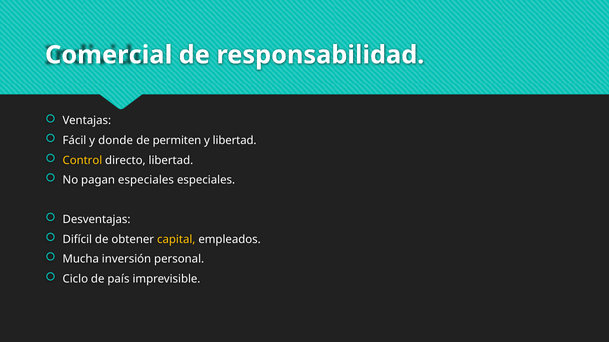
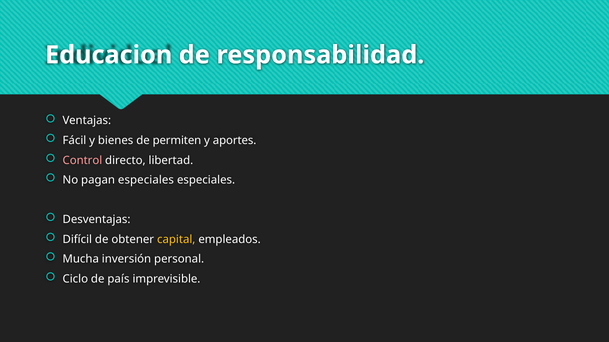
Comercial: Comercial -> Educacion
donde: donde -> bienes
y libertad: libertad -> aportes
Control colour: yellow -> pink
